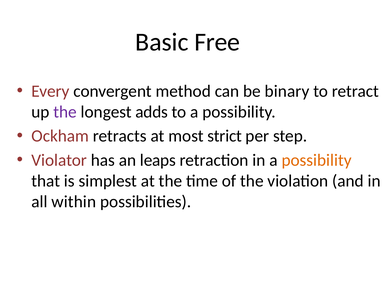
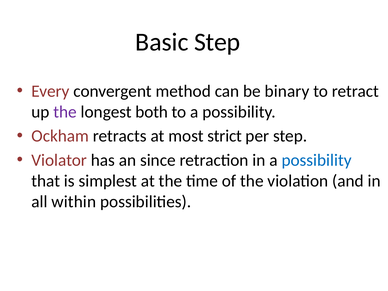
Basic Free: Free -> Step
adds: adds -> both
leaps: leaps -> since
possibility at (317, 160) colour: orange -> blue
